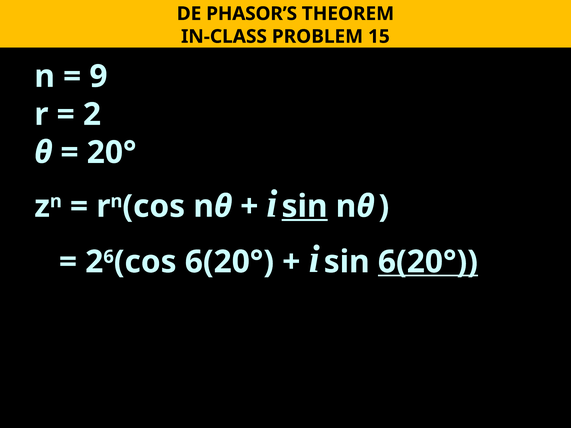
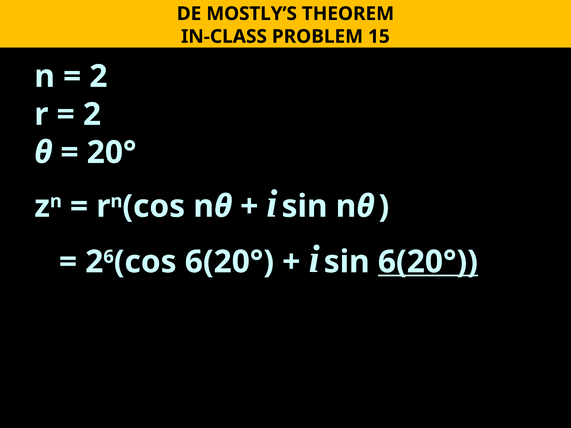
PHASOR’S: PHASOR’S -> MOSTLY’S
9 at (98, 76): 9 -> 2
sin at (305, 206) underline: present -> none
